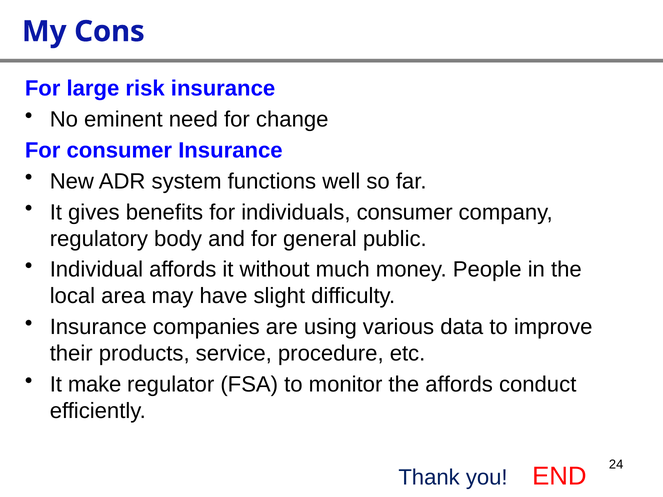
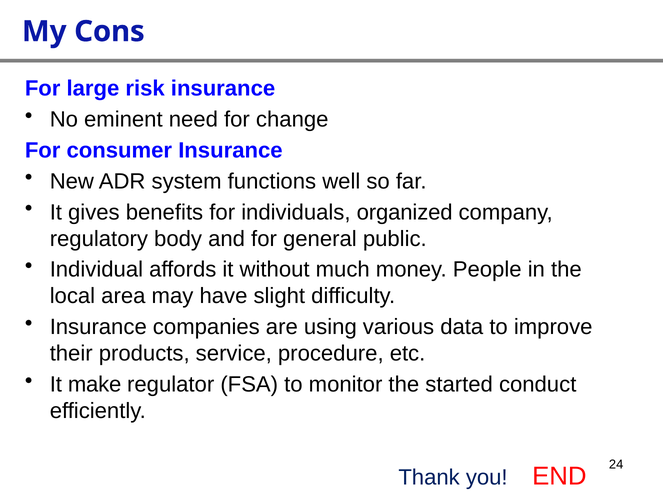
individuals consumer: consumer -> organized
the affords: affords -> started
